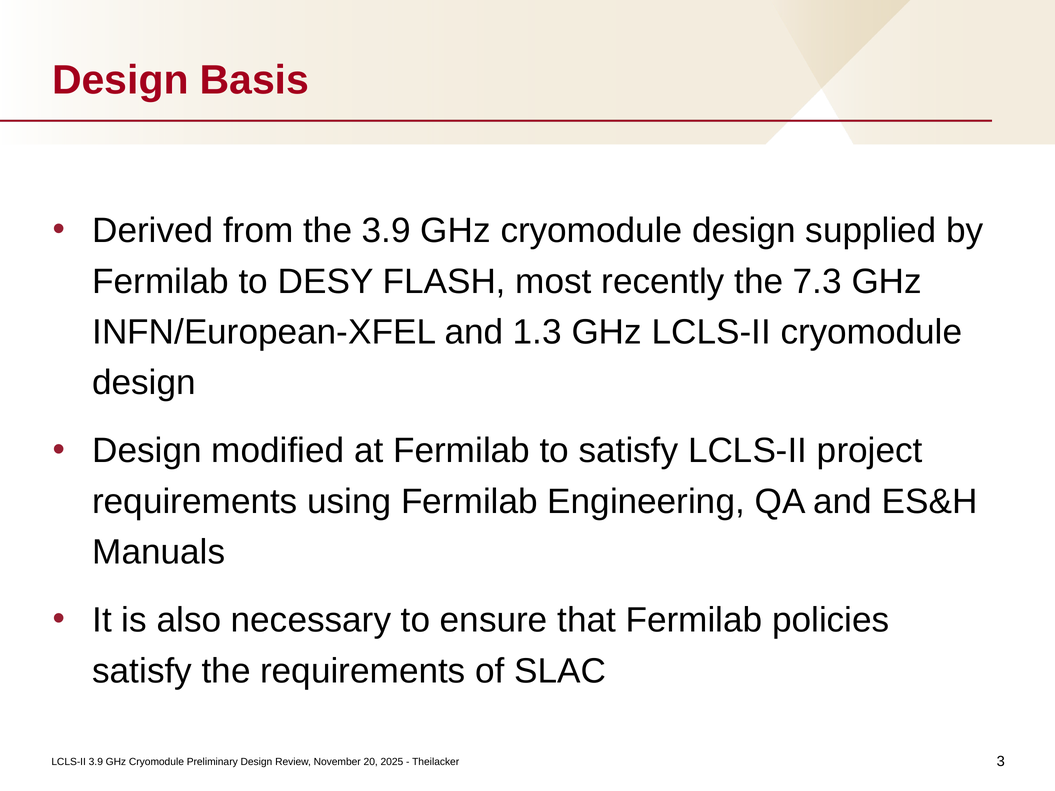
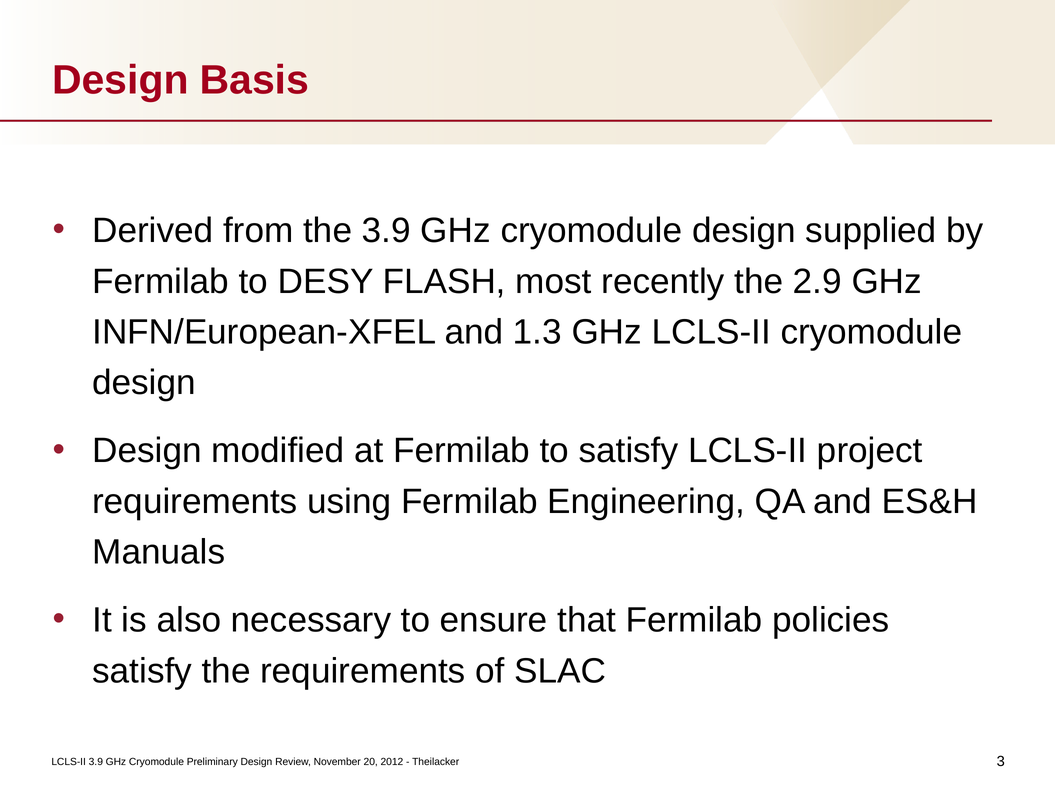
7.3: 7.3 -> 2.9
2025: 2025 -> 2012
